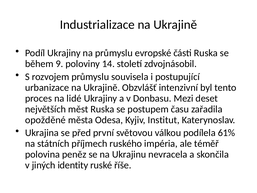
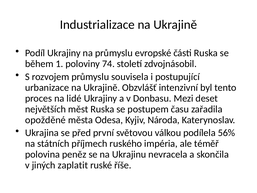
9: 9 -> 1
14: 14 -> 74
Institut: Institut -> Národa
61%: 61% -> 56%
identity: identity -> zaplatit
